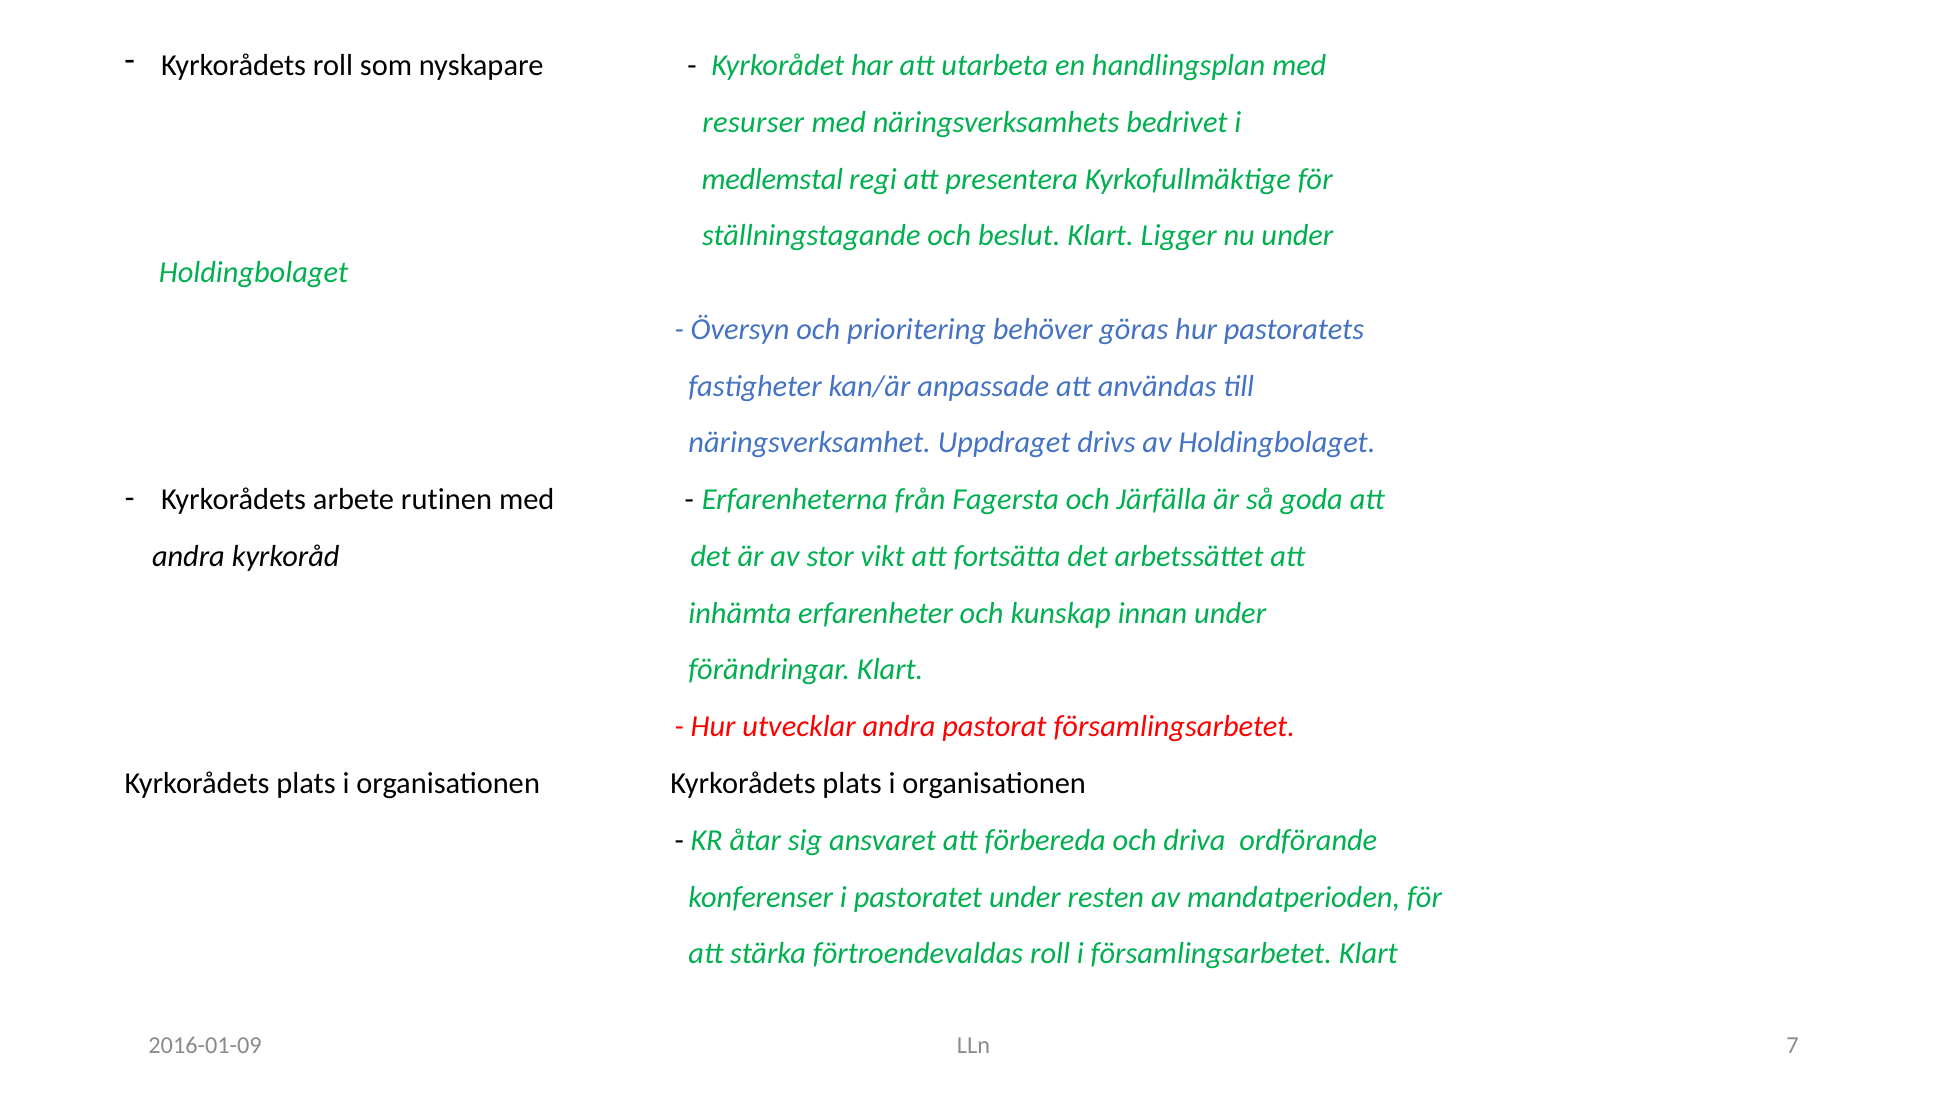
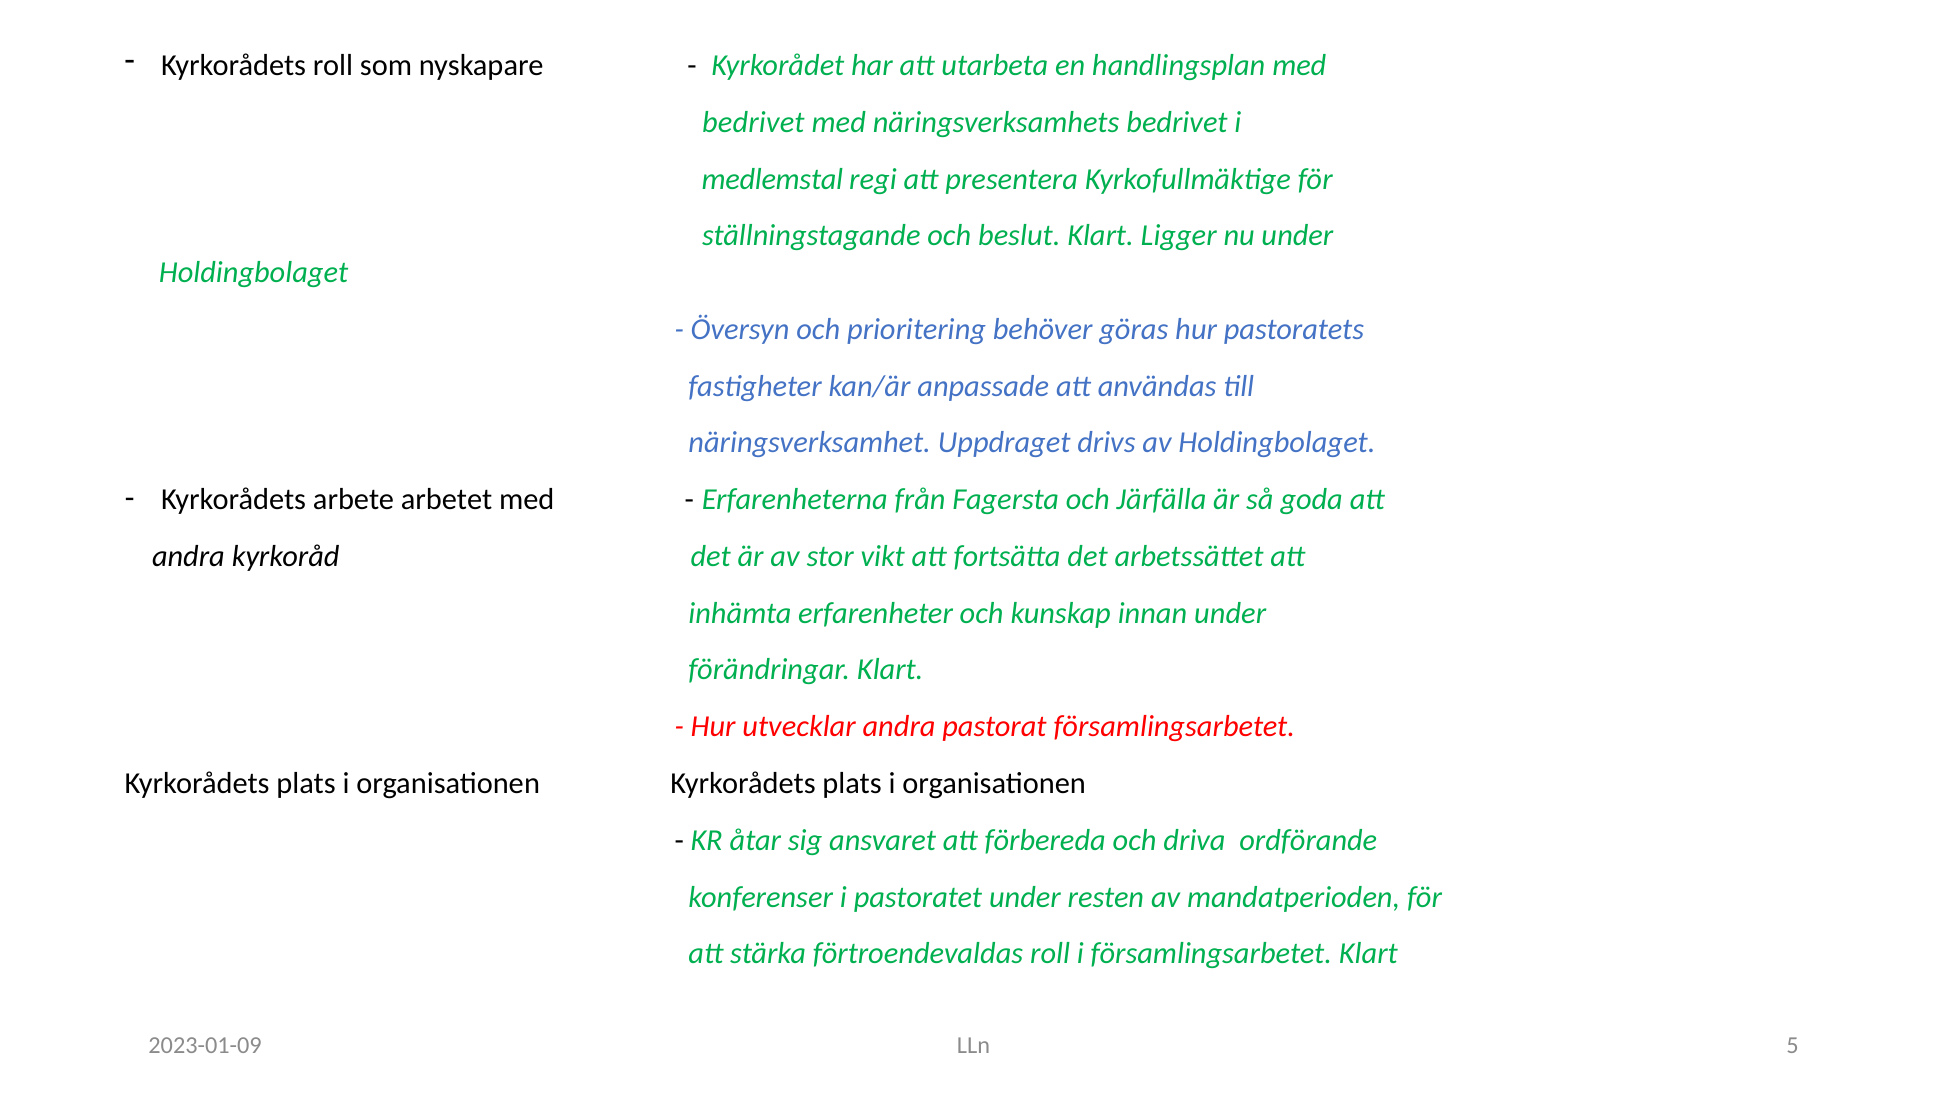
resurser at (753, 122): resurser -> bedrivet
rutinen: rutinen -> arbetet
7: 7 -> 5
2016-01-09: 2016-01-09 -> 2023-01-09
